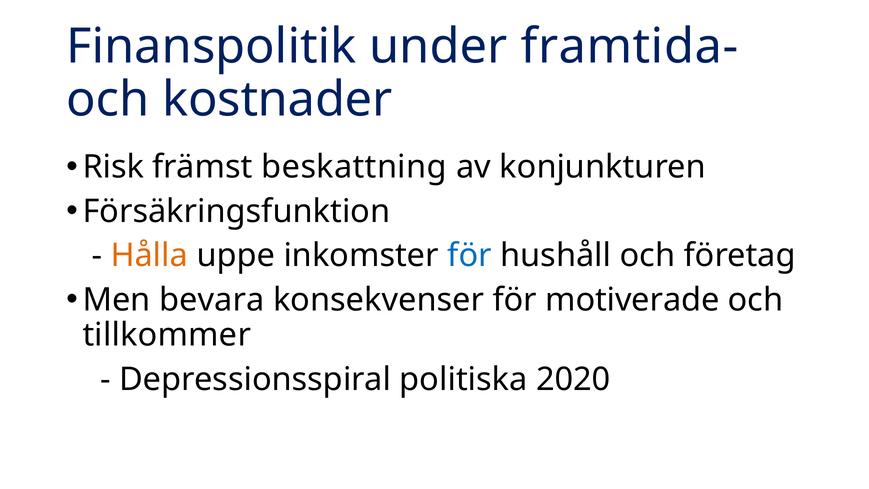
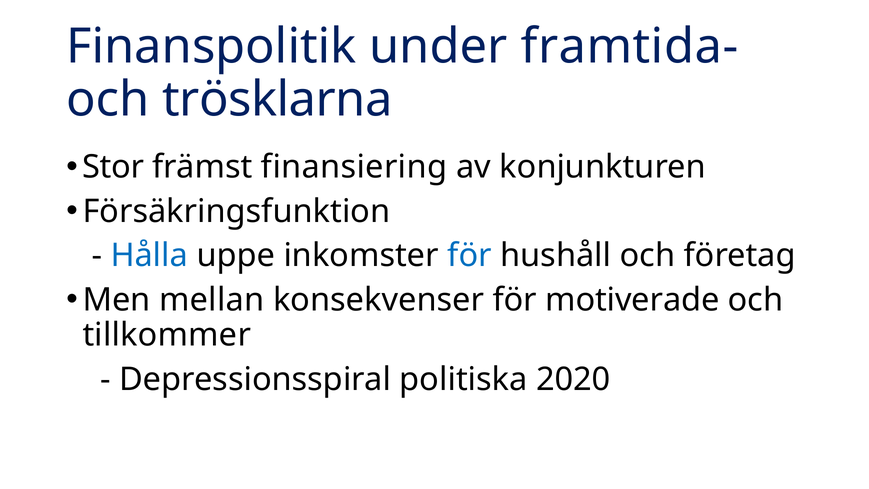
kostnader: kostnader -> trösklarna
Risk: Risk -> Stor
beskattning: beskattning -> finansiering
Hålla colour: orange -> blue
bevara: bevara -> mellan
